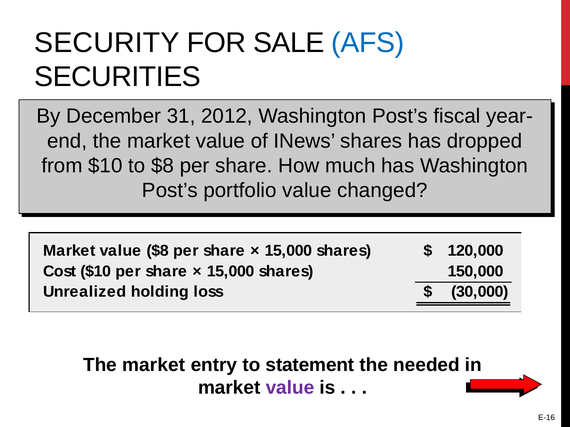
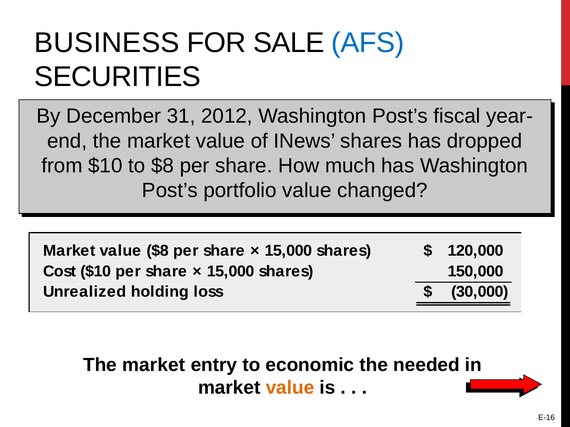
SECURITY: SECURITY -> BUSINESS
statement: statement -> economic
value at (290, 388) colour: purple -> orange
